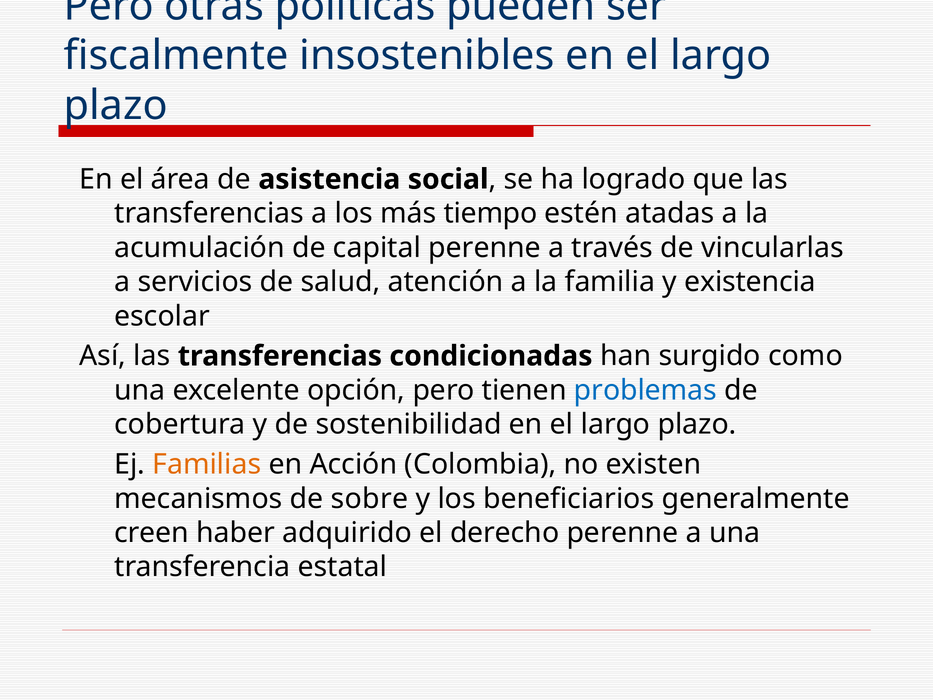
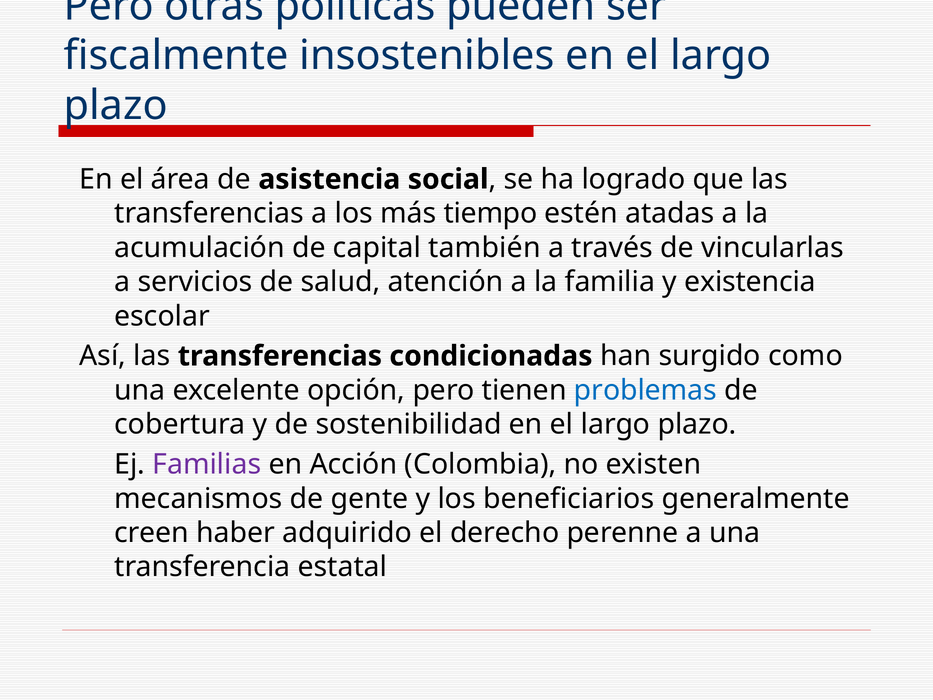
capital perenne: perenne -> también
Familias colour: orange -> purple
sobre: sobre -> gente
